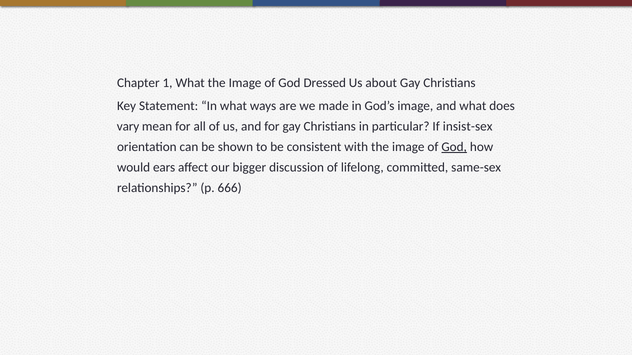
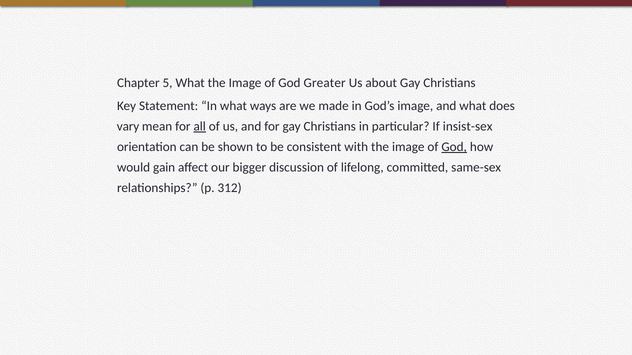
1: 1 -> 5
Dressed: Dressed -> Greater
all underline: none -> present
ears: ears -> gain
666: 666 -> 312
